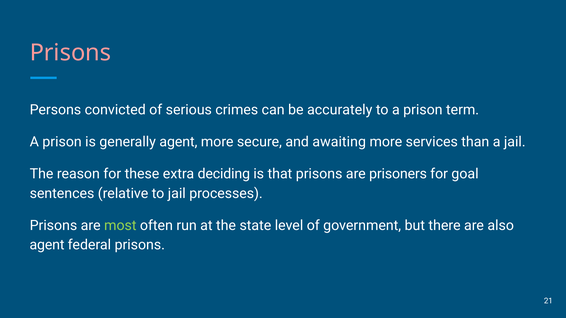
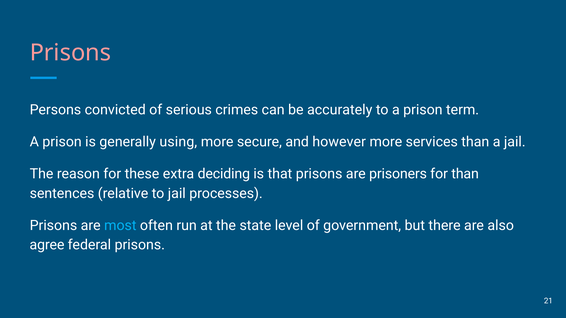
generally agent: agent -> using
awaiting: awaiting -> however
for goal: goal -> than
most colour: light green -> light blue
agent at (47, 245): agent -> agree
